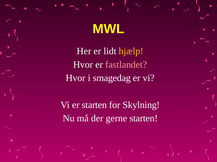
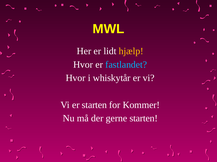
fastlandet colour: pink -> light blue
smagedag: smagedag -> whiskytår
Skylning: Skylning -> Kommer
